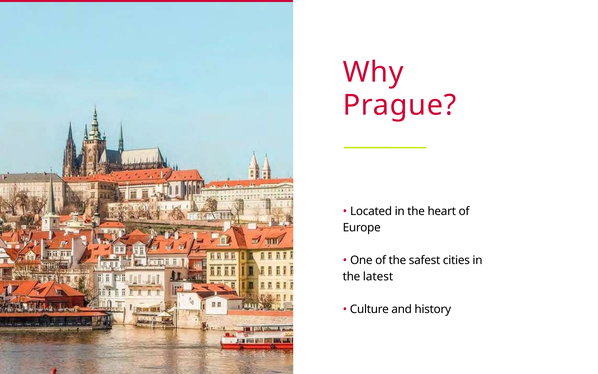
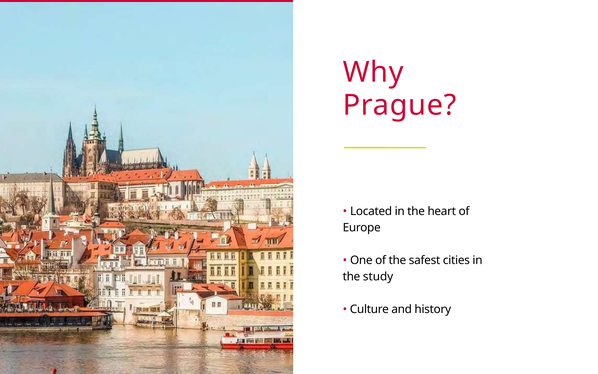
latest: latest -> study
